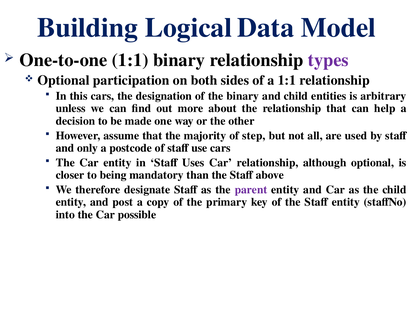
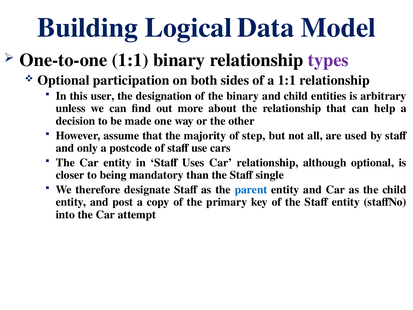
this cars: cars -> user
above: above -> single
parent colour: purple -> blue
possible: possible -> attempt
